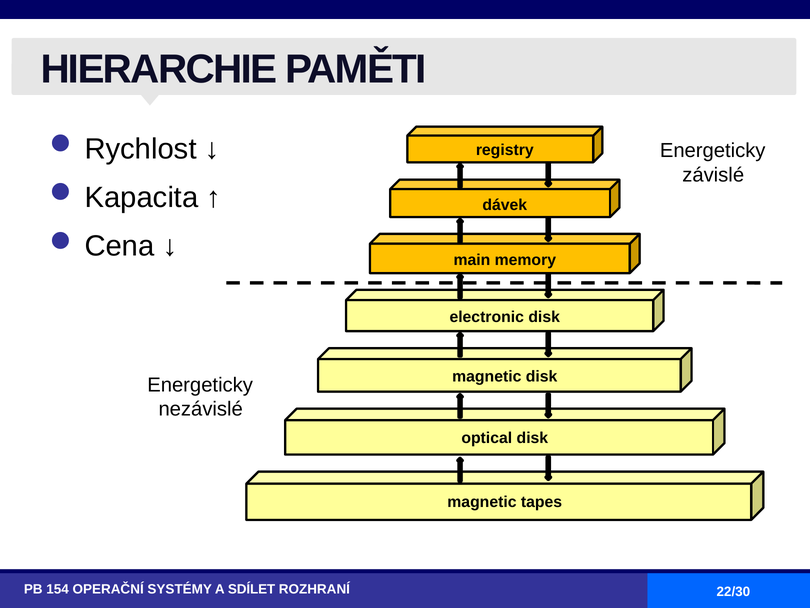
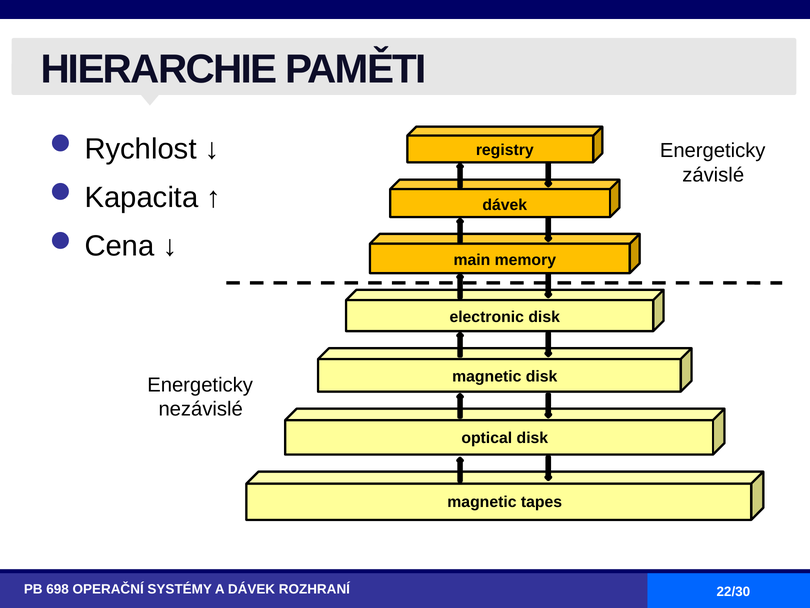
154: 154 -> 698
A SDÍLET: SDÍLET -> DÁVEK
